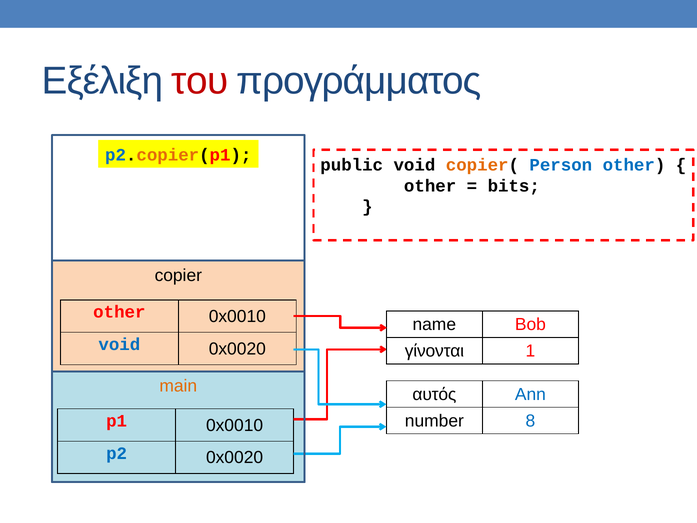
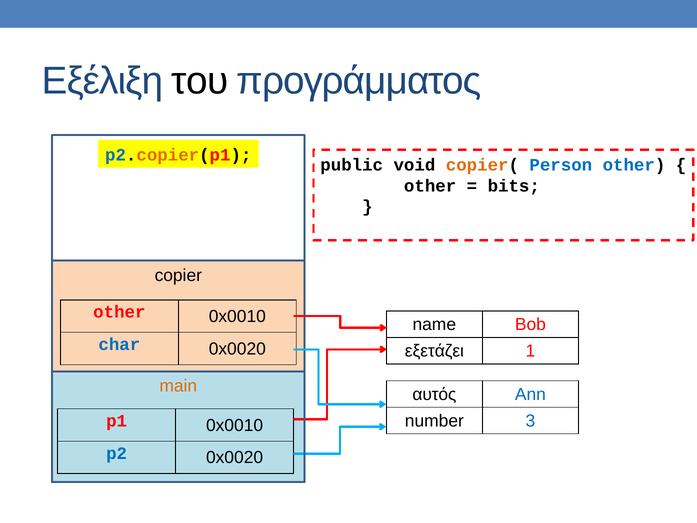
του colour: red -> black
void at (119, 344): void -> char
γίνονται: γίνονται -> εξετάζει
8: 8 -> 3
